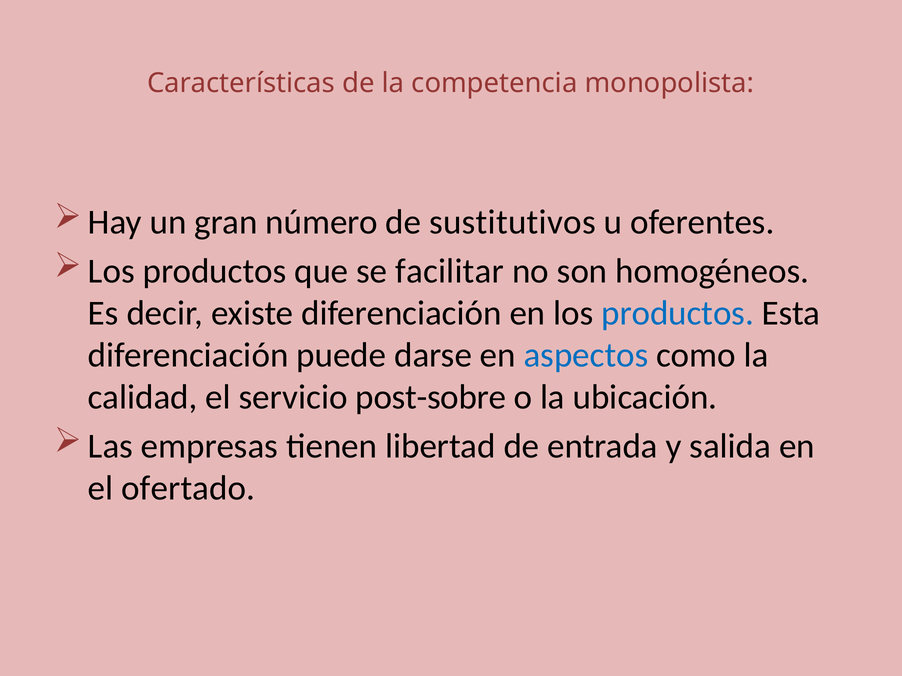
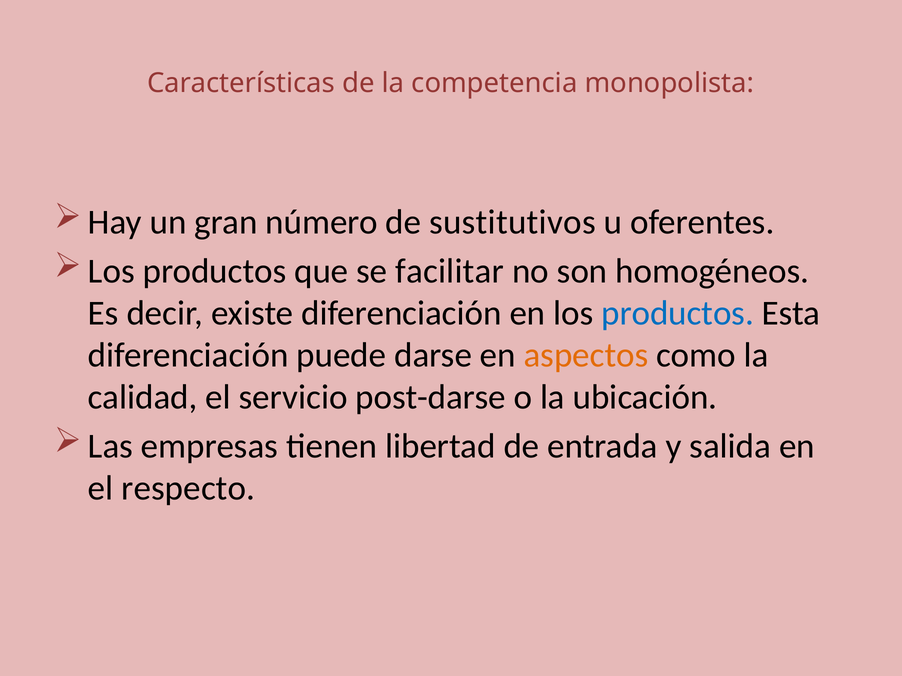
aspectos colour: blue -> orange
post-sobre: post-sobre -> post-darse
ofertado: ofertado -> respecto
